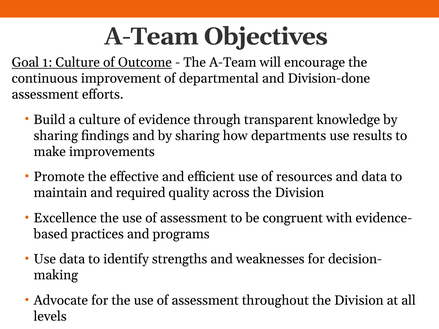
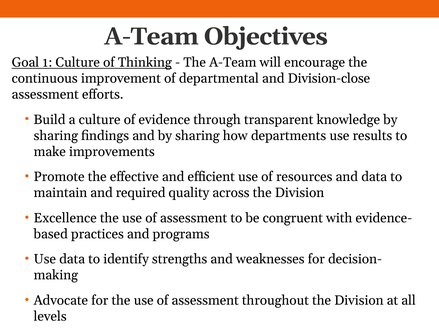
Outcome: Outcome -> Thinking
Division-done: Division-done -> Division-close
